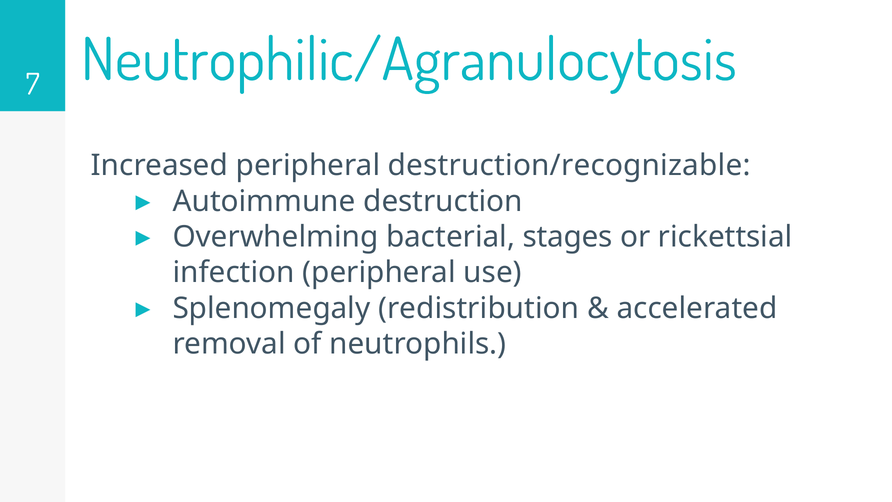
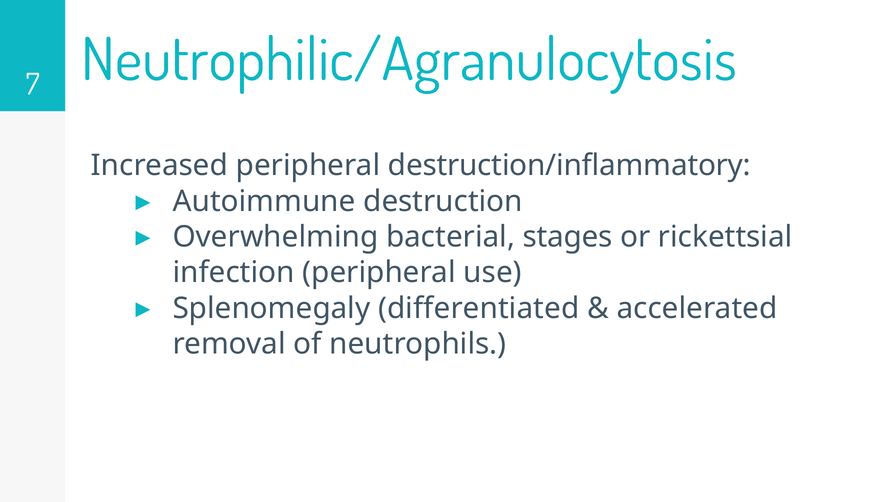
destruction/recognizable: destruction/recognizable -> destruction/inflammatory
redistribution: redistribution -> differentiated
